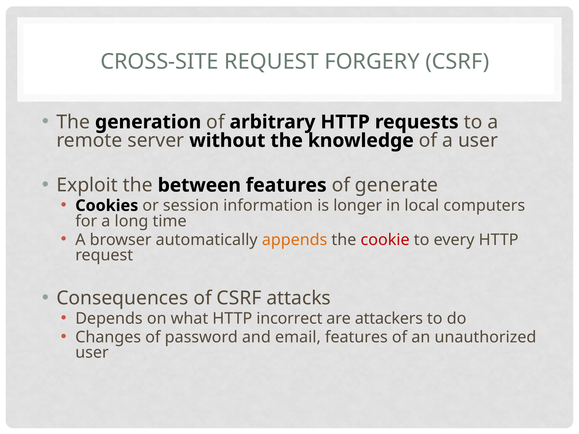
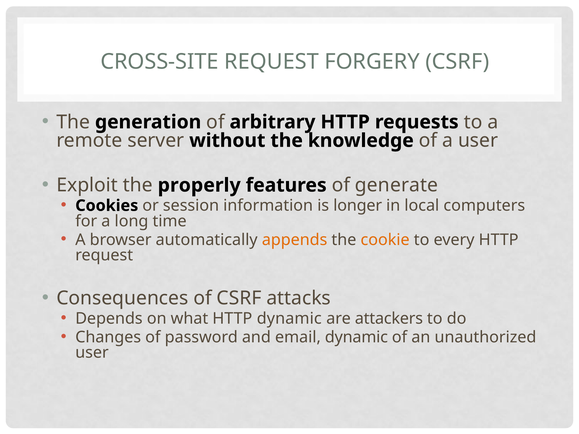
between: between -> properly
cookie colour: red -> orange
HTTP incorrect: incorrect -> dynamic
email features: features -> dynamic
